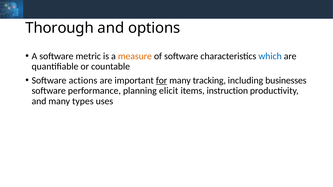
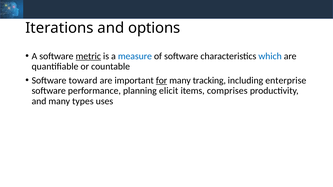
Thorough: Thorough -> Iterations
metric underline: none -> present
measure colour: orange -> blue
actions: actions -> toward
businesses: businesses -> enterprise
instruction: instruction -> comprises
